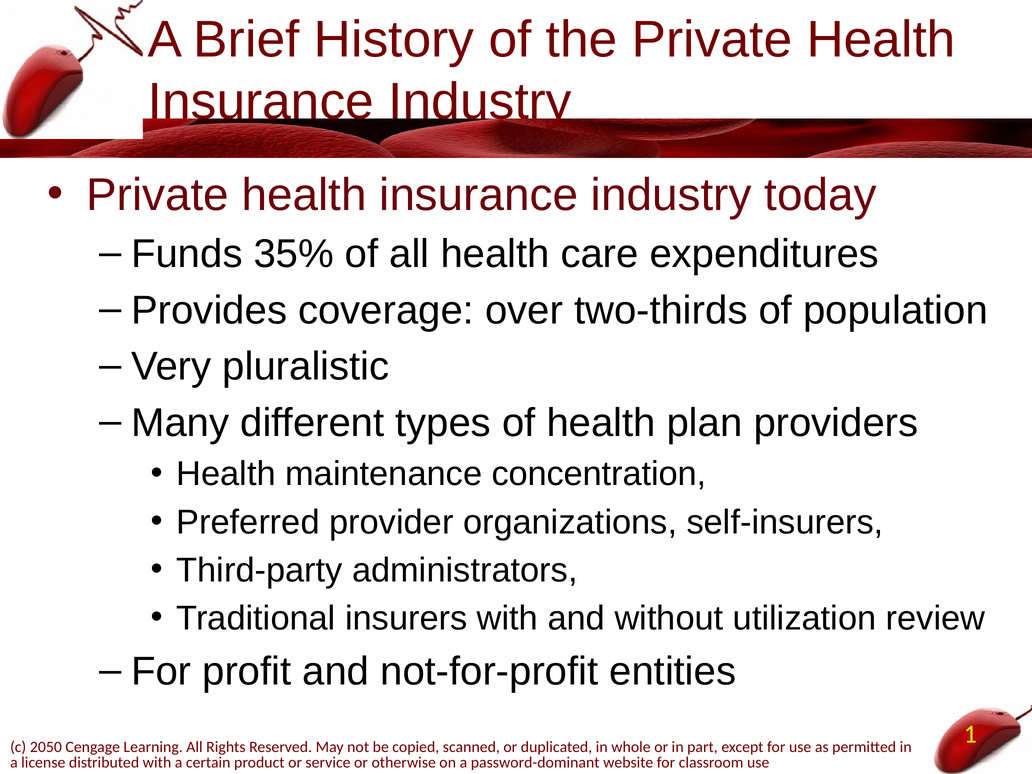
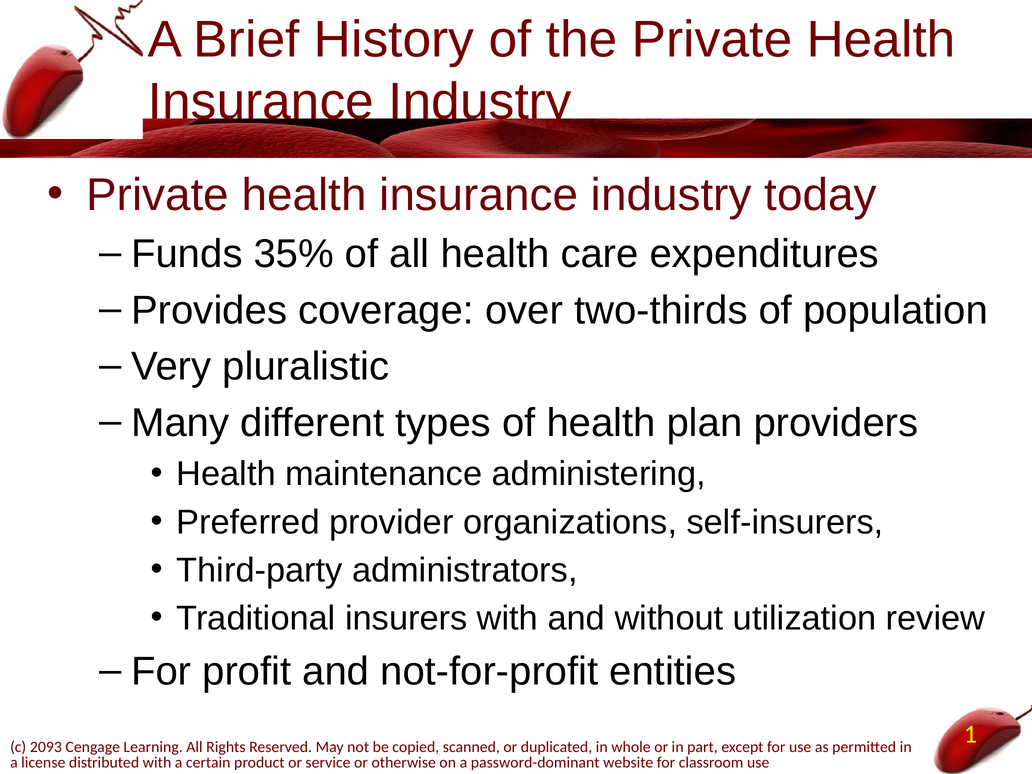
concentration: concentration -> administering
2050: 2050 -> 2093
